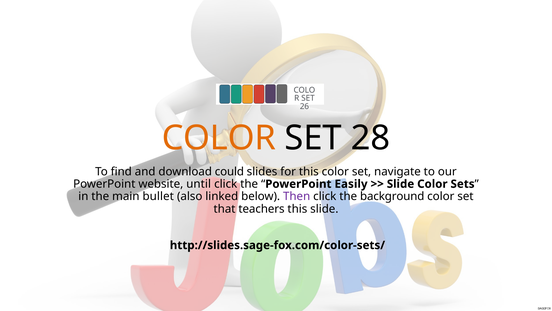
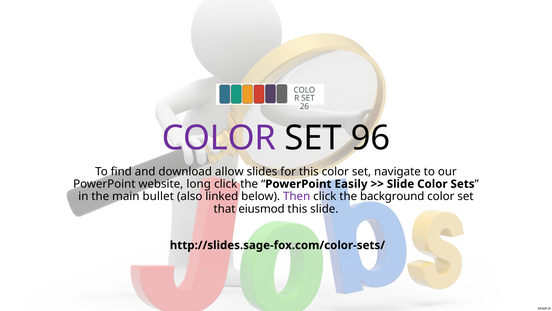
COLOR at (219, 138) colour: orange -> purple
28: 28 -> 96
could: could -> allow
until: until -> long
teachers: teachers -> eiusmod
